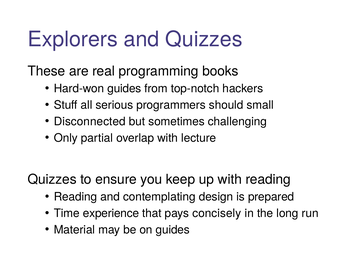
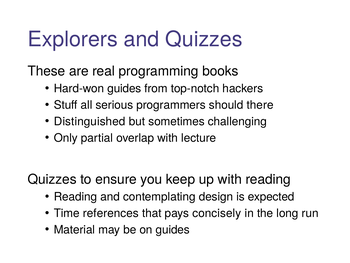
small: small -> there
Disconnected: Disconnected -> Distinguished
prepared: prepared -> expected
experience: experience -> references
